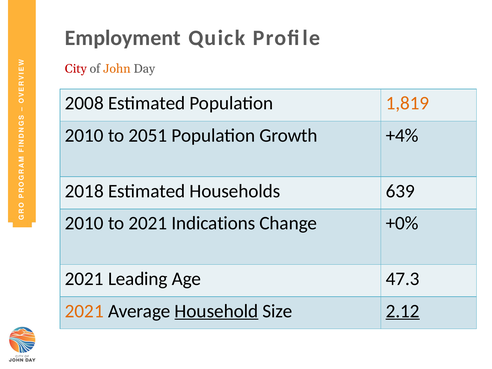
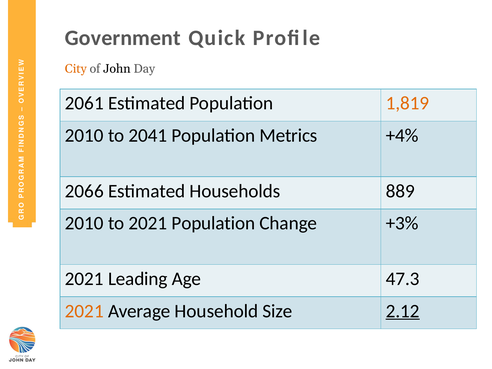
Employment: Employment -> Government
City colour: red -> orange
John colour: orange -> black
2008: 2008 -> 2061
2051: 2051 -> 2041
Growth: Growth -> Metrics
2018: 2018 -> 2066
639: 639 -> 889
2021 Indications: Indications -> Population
+0%: +0% -> +3%
Household underline: present -> none
